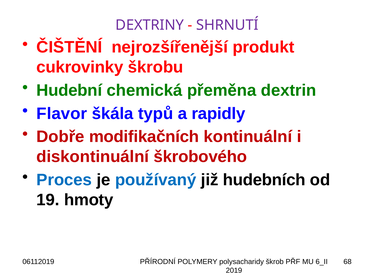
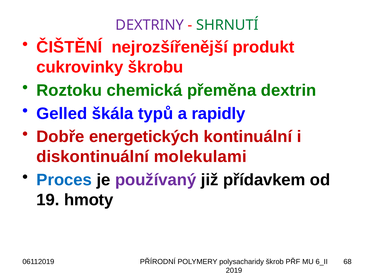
SHRNUTÍ colour: purple -> green
Hudební: Hudební -> Roztoku
Flavor: Flavor -> Gelled
modifikačních: modifikačních -> energetických
škrobového: škrobového -> molekulami
používaný colour: blue -> purple
hudebních: hudebních -> přídavkem
